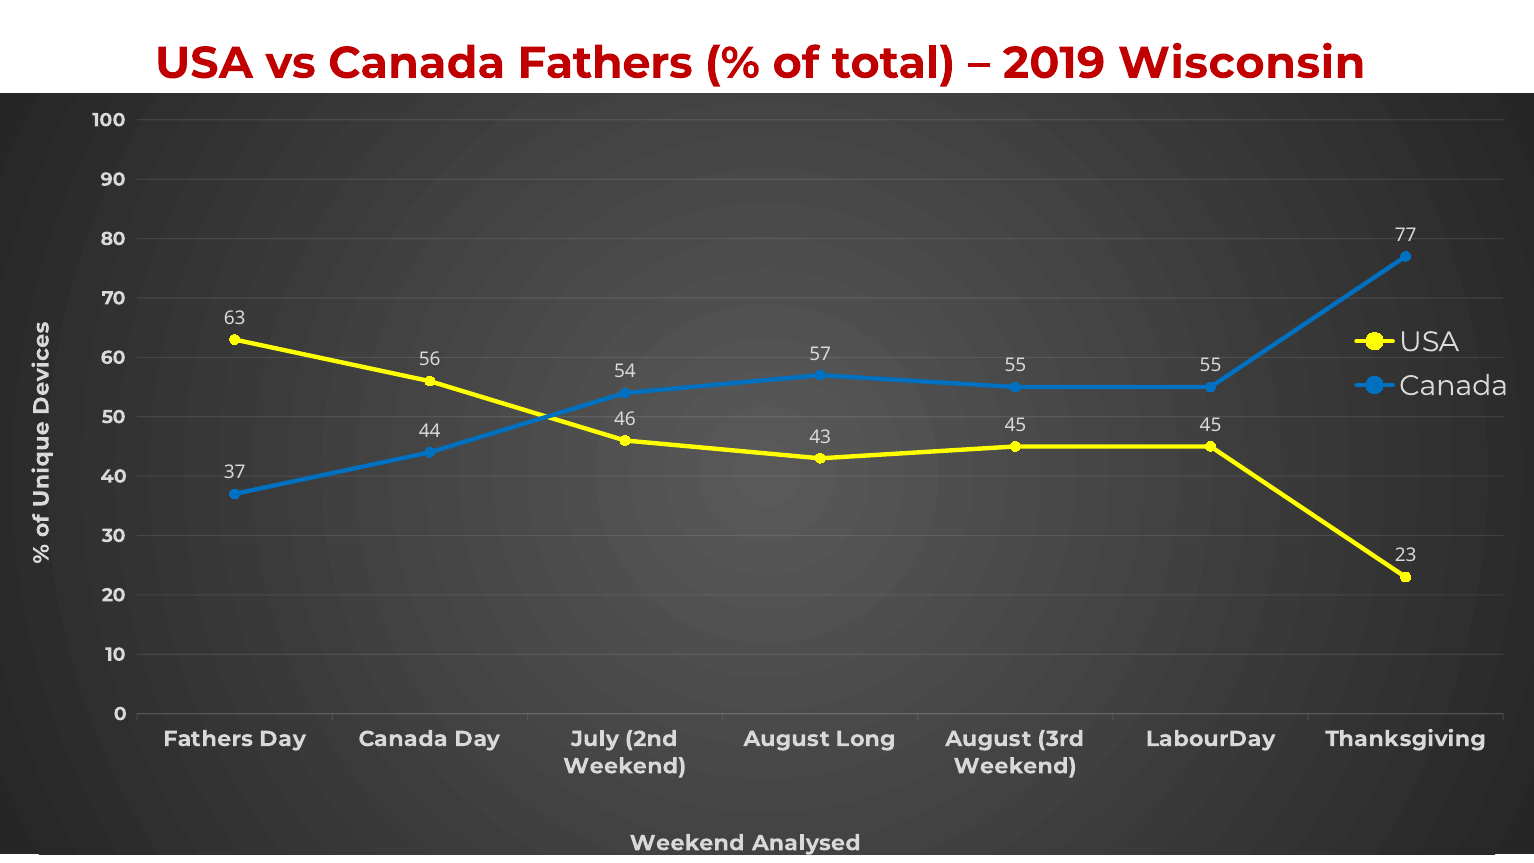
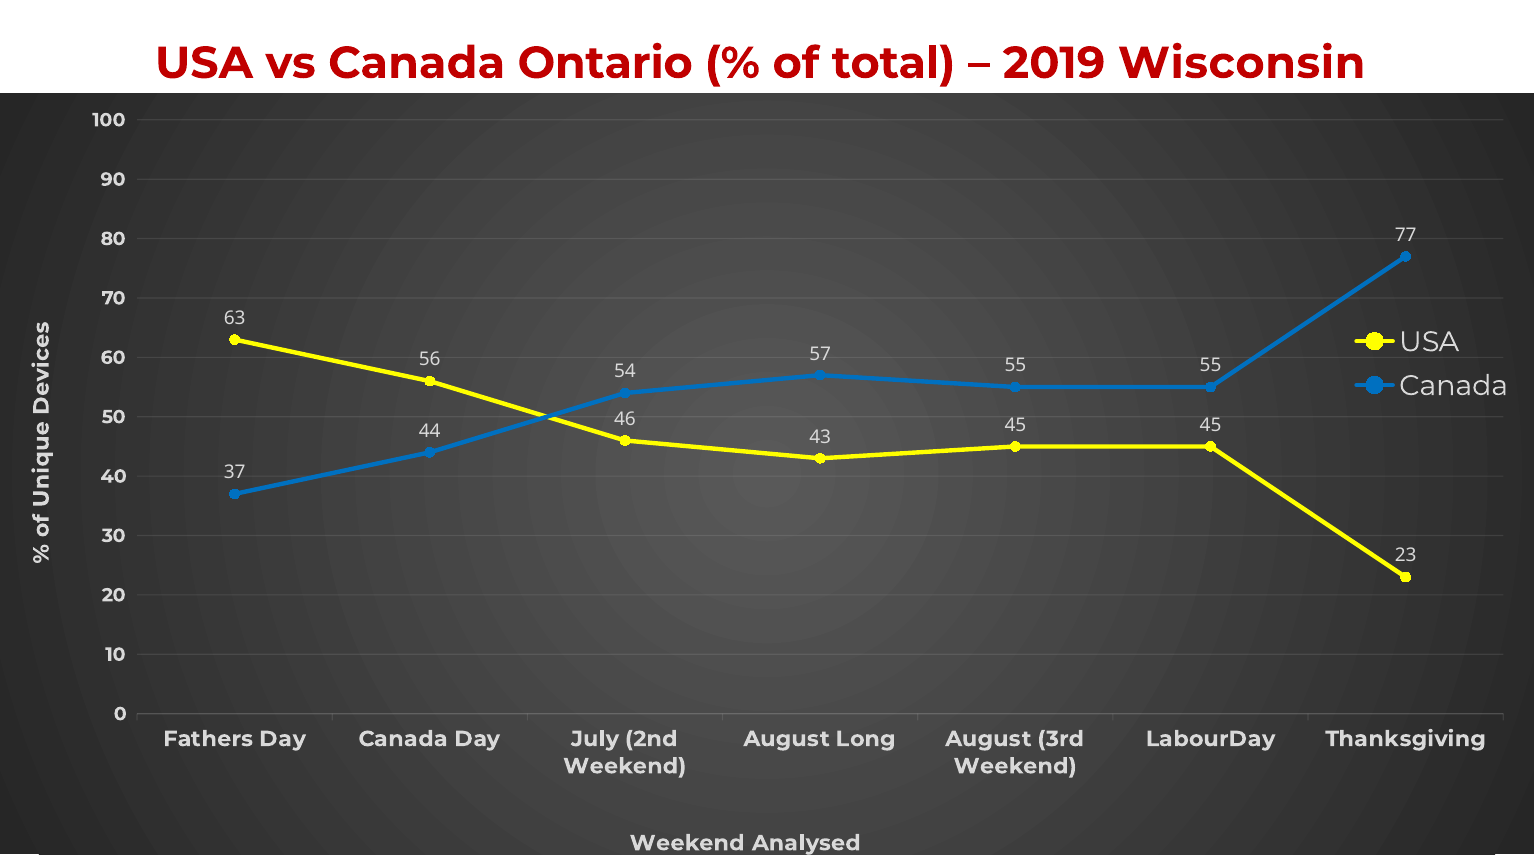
Canada Fathers: Fathers -> Ontario
